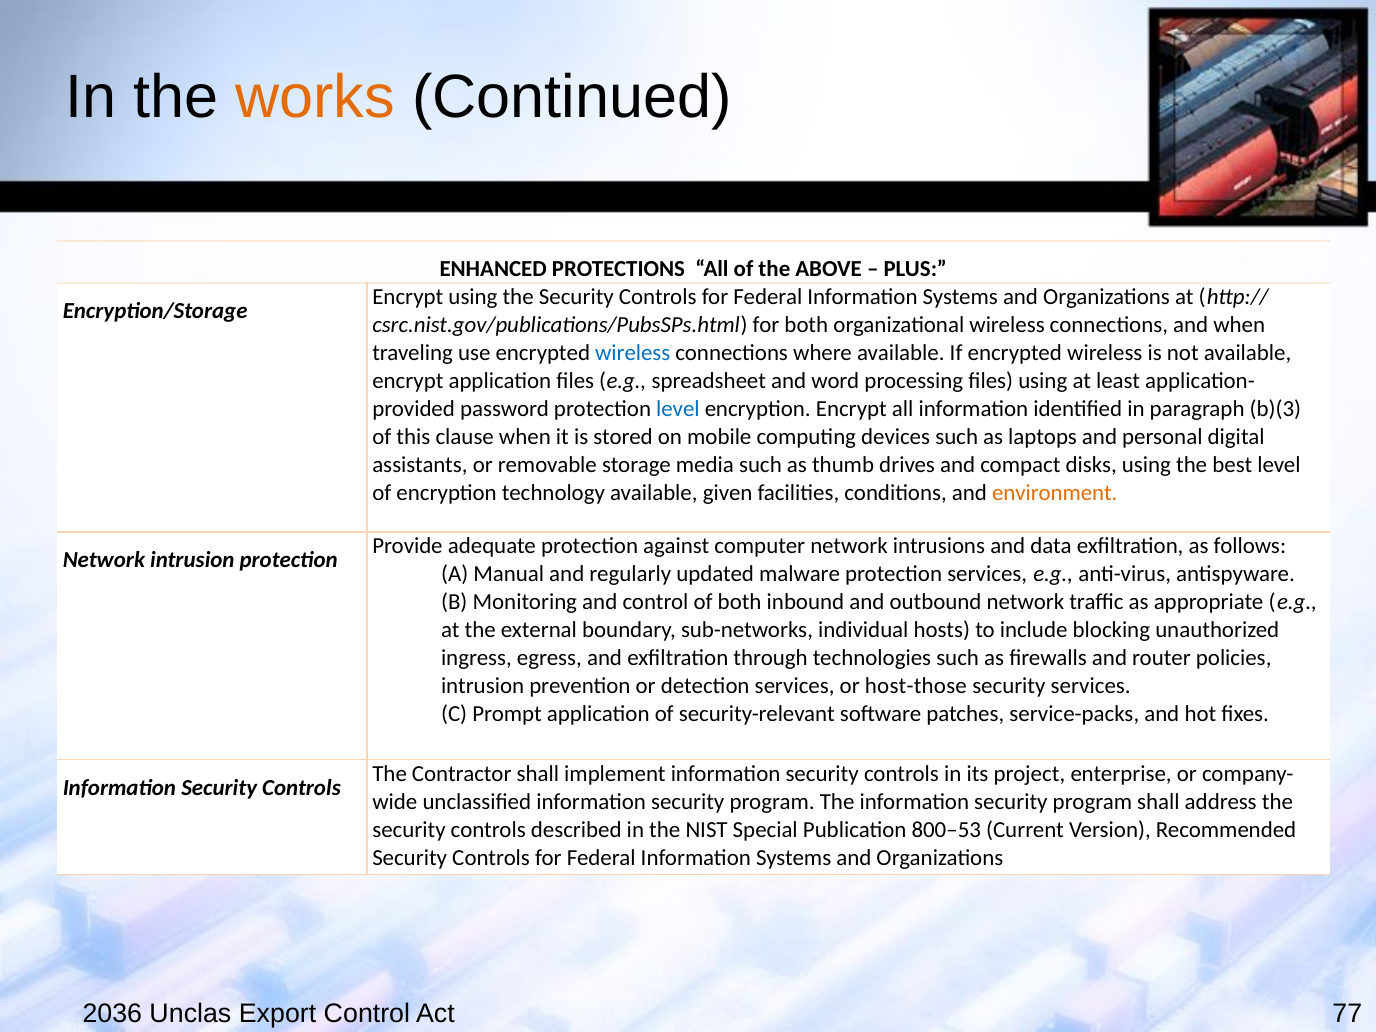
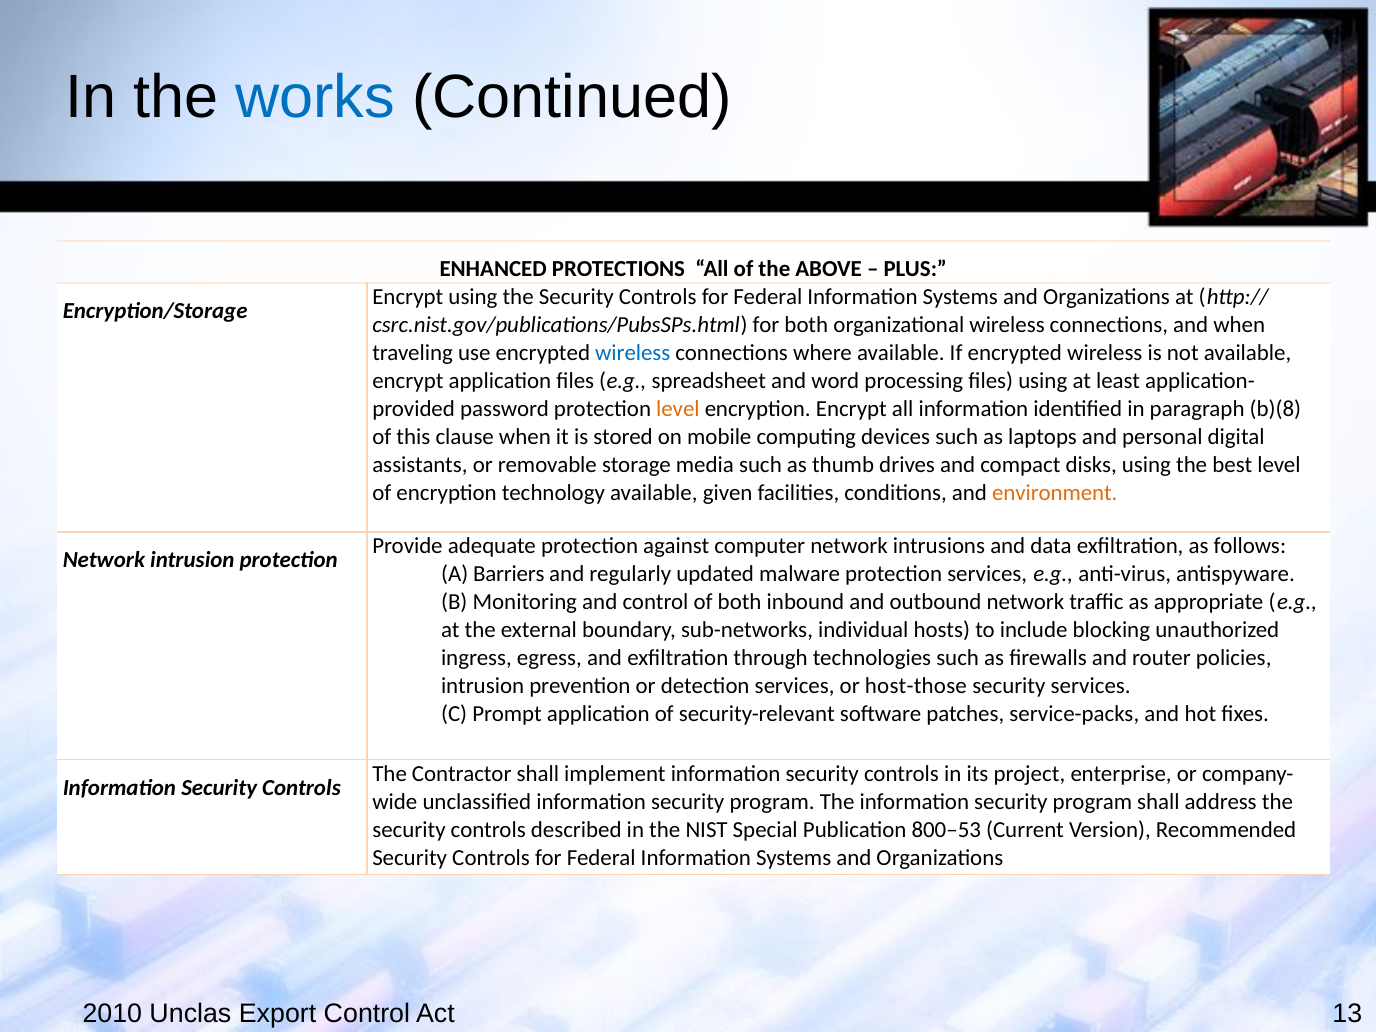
works colour: orange -> blue
level at (678, 409) colour: blue -> orange
b)(3: b)(3 -> b)(8
Manual: Manual -> Barriers
2036: 2036 -> 2010
77: 77 -> 13
